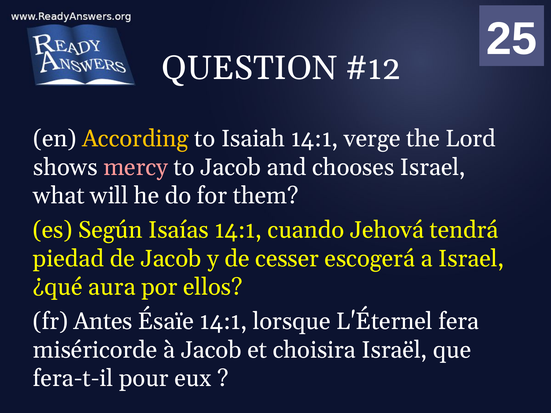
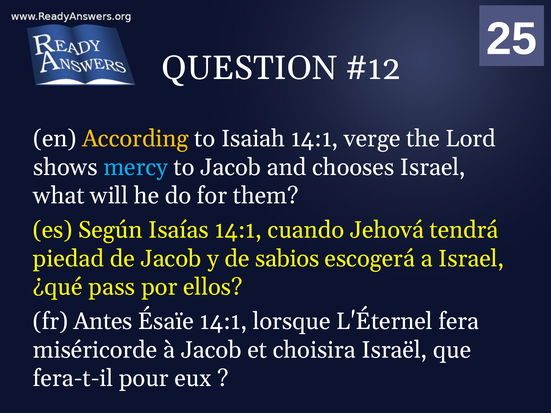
mercy colour: pink -> light blue
cesser: cesser -> sabios
aura: aura -> pass
